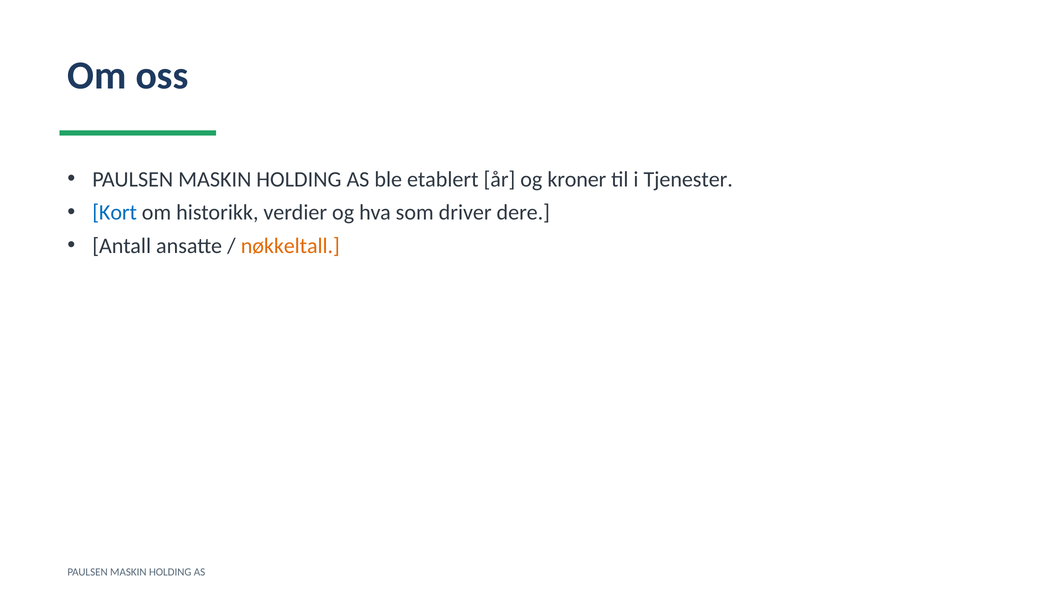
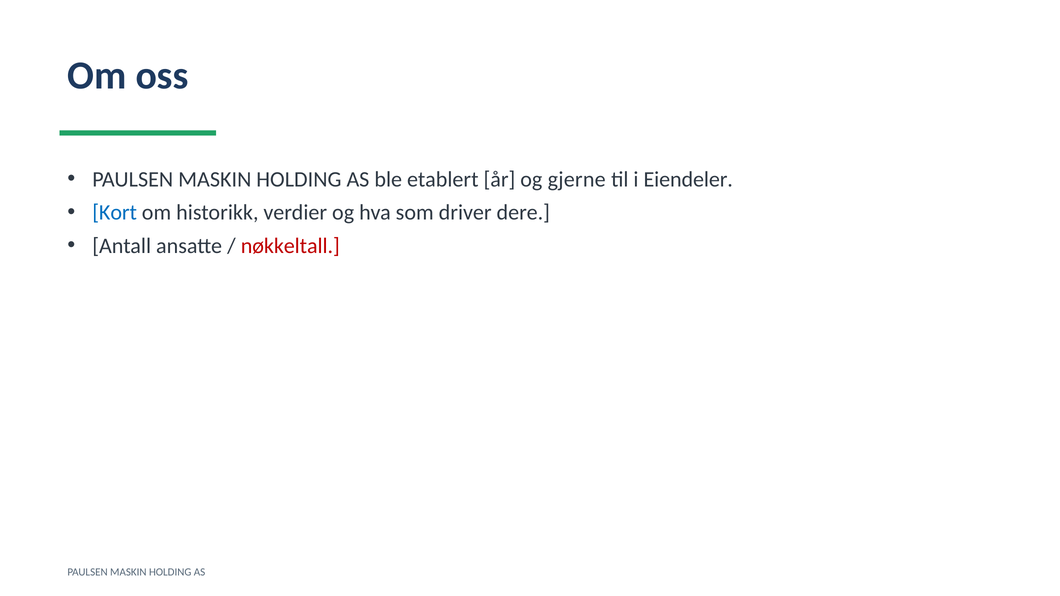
kroner: kroner -> gjerne
Tjenester: Tjenester -> Eiendeler
nøkkeltall colour: orange -> red
